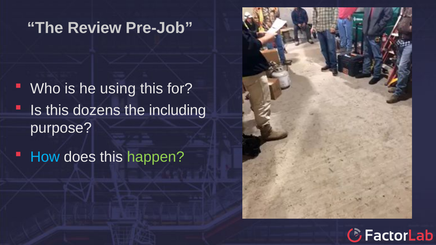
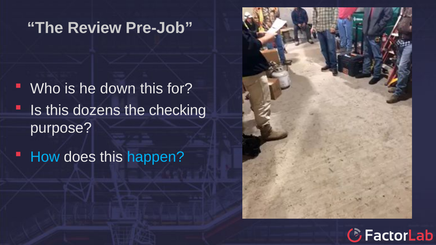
using: using -> down
including: including -> checking
happen colour: light green -> light blue
